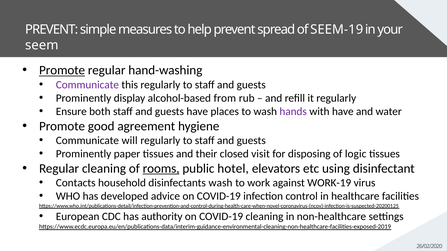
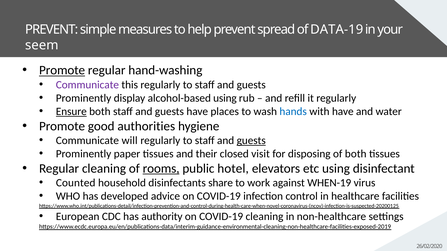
SEEM-19: SEEM-19 -> DATA-19
alcohol-based from: from -> using
Ensure underline: none -> present
hands colour: purple -> blue
agreement: agreement -> authorities
guests at (251, 141) underline: none -> present
of logic: logic -> both
Contacts: Contacts -> Counted
disinfectants wash: wash -> share
WORK-19: WORK-19 -> WHEN-19
